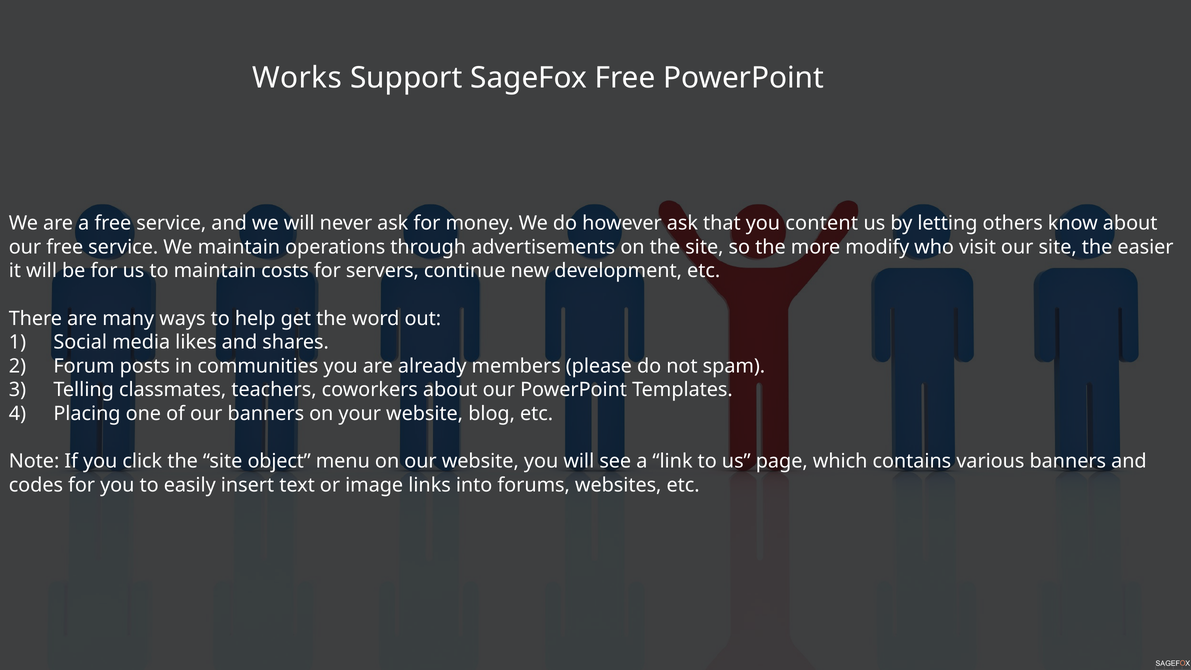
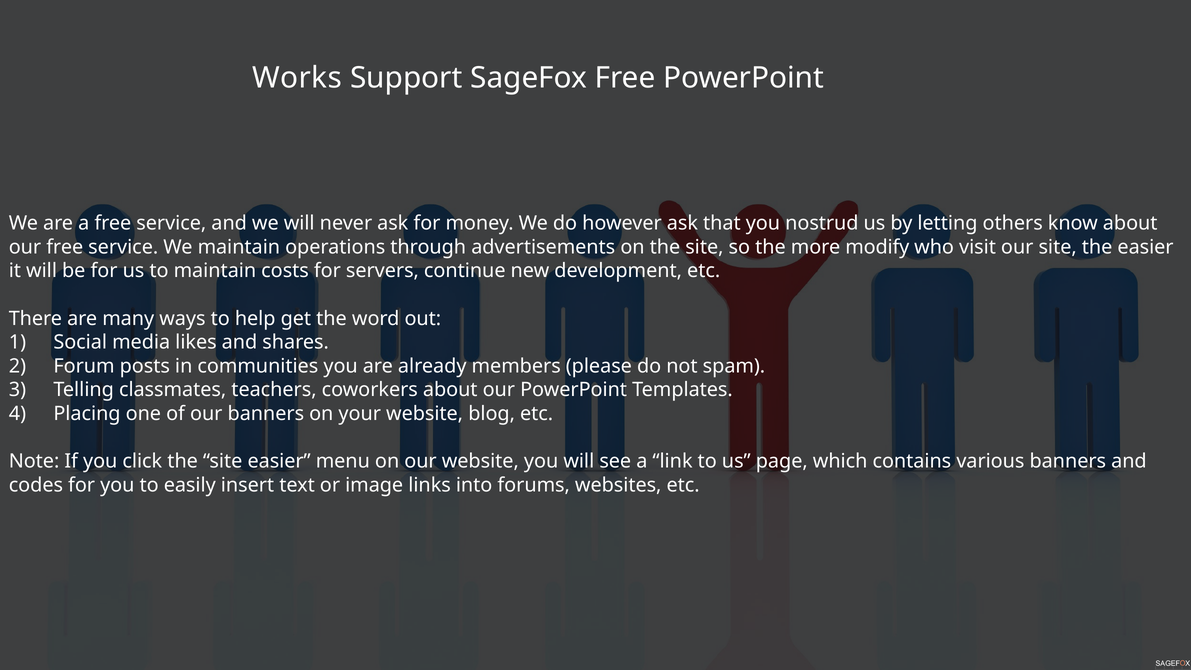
content: content -> nostrud
site object: object -> easier
